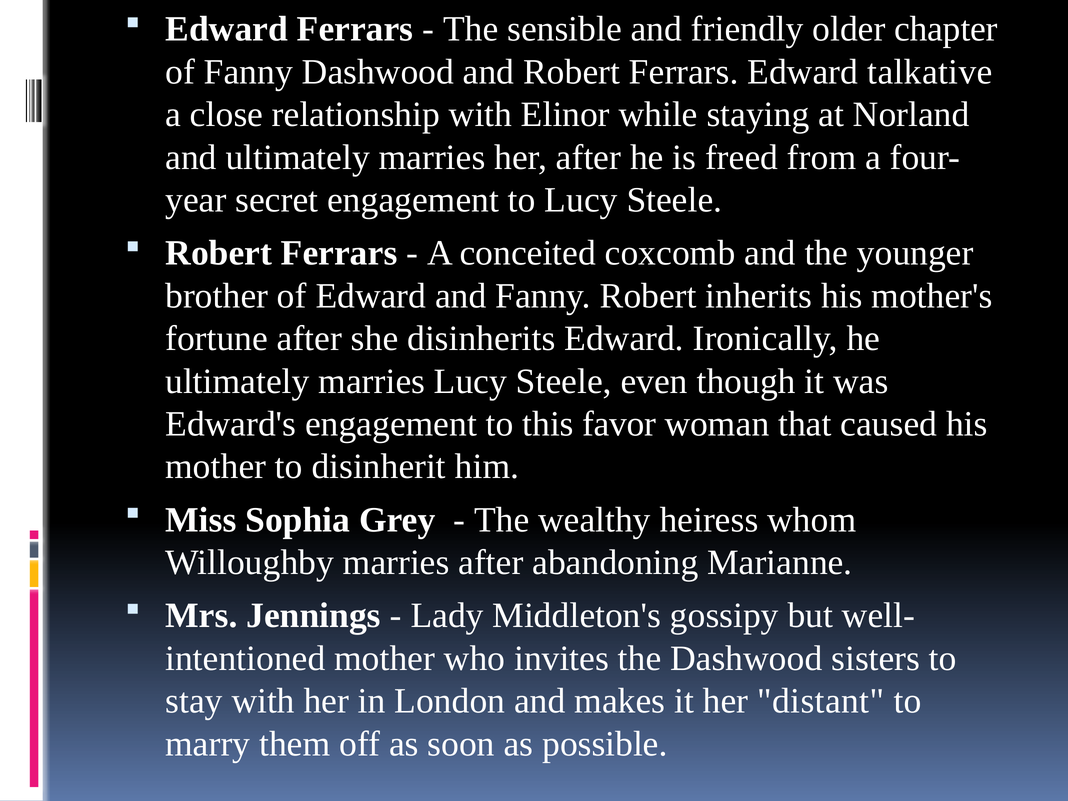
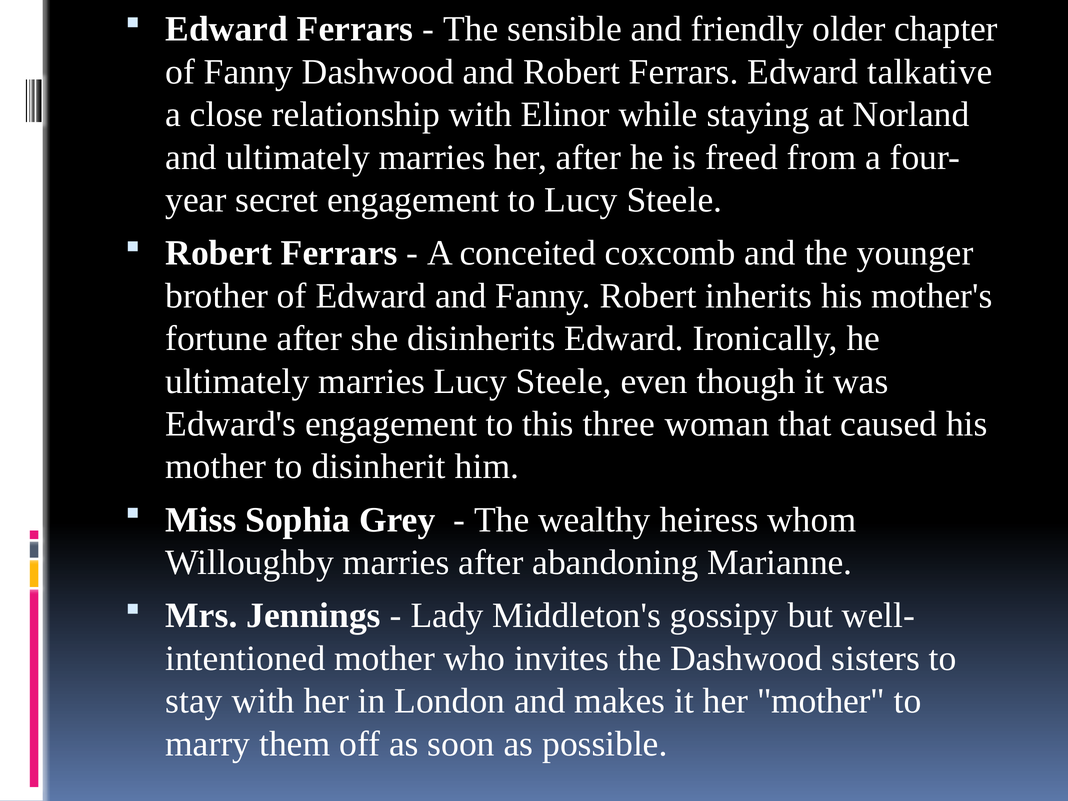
favor: favor -> three
her distant: distant -> mother
